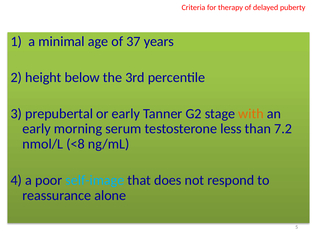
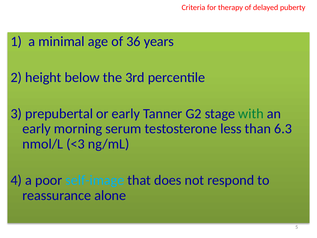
37: 37 -> 36
with colour: orange -> green
7.2: 7.2 -> 6.3
<8: <8 -> <3
